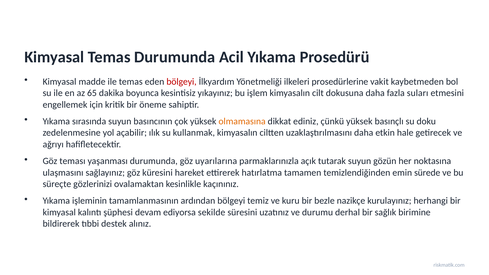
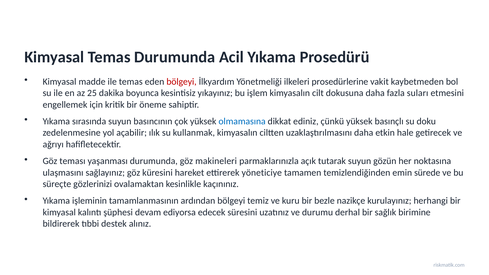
65: 65 -> 25
olmamasına colour: orange -> blue
uyarılarına: uyarılarına -> makineleri
hatırlatma: hatırlatma -> yöneticiye
sekilde: sekilde -> edecek
